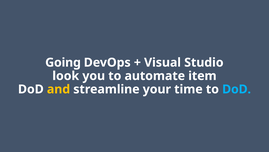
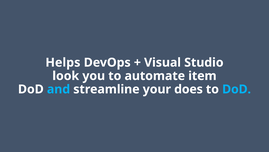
Going: Going -> Helps
and colour: yellow -> light blue
time: time -> does
